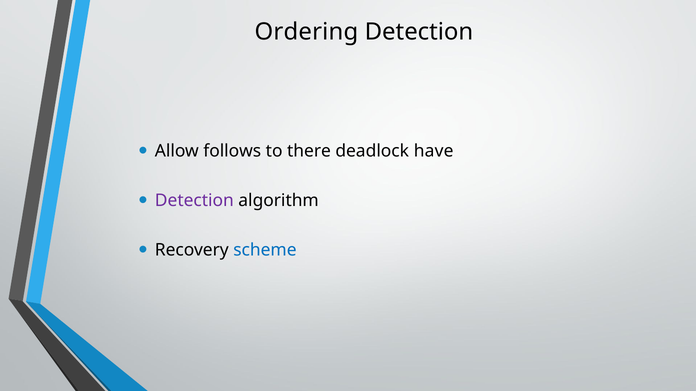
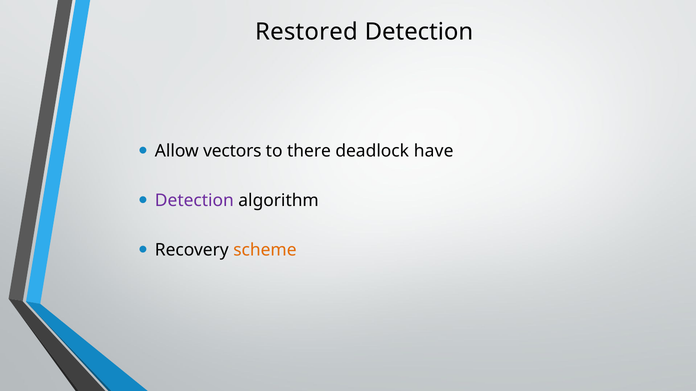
Ordering: Ordering -> Restored
follows: follows -> vectors
scheme colour: blue -> orange
